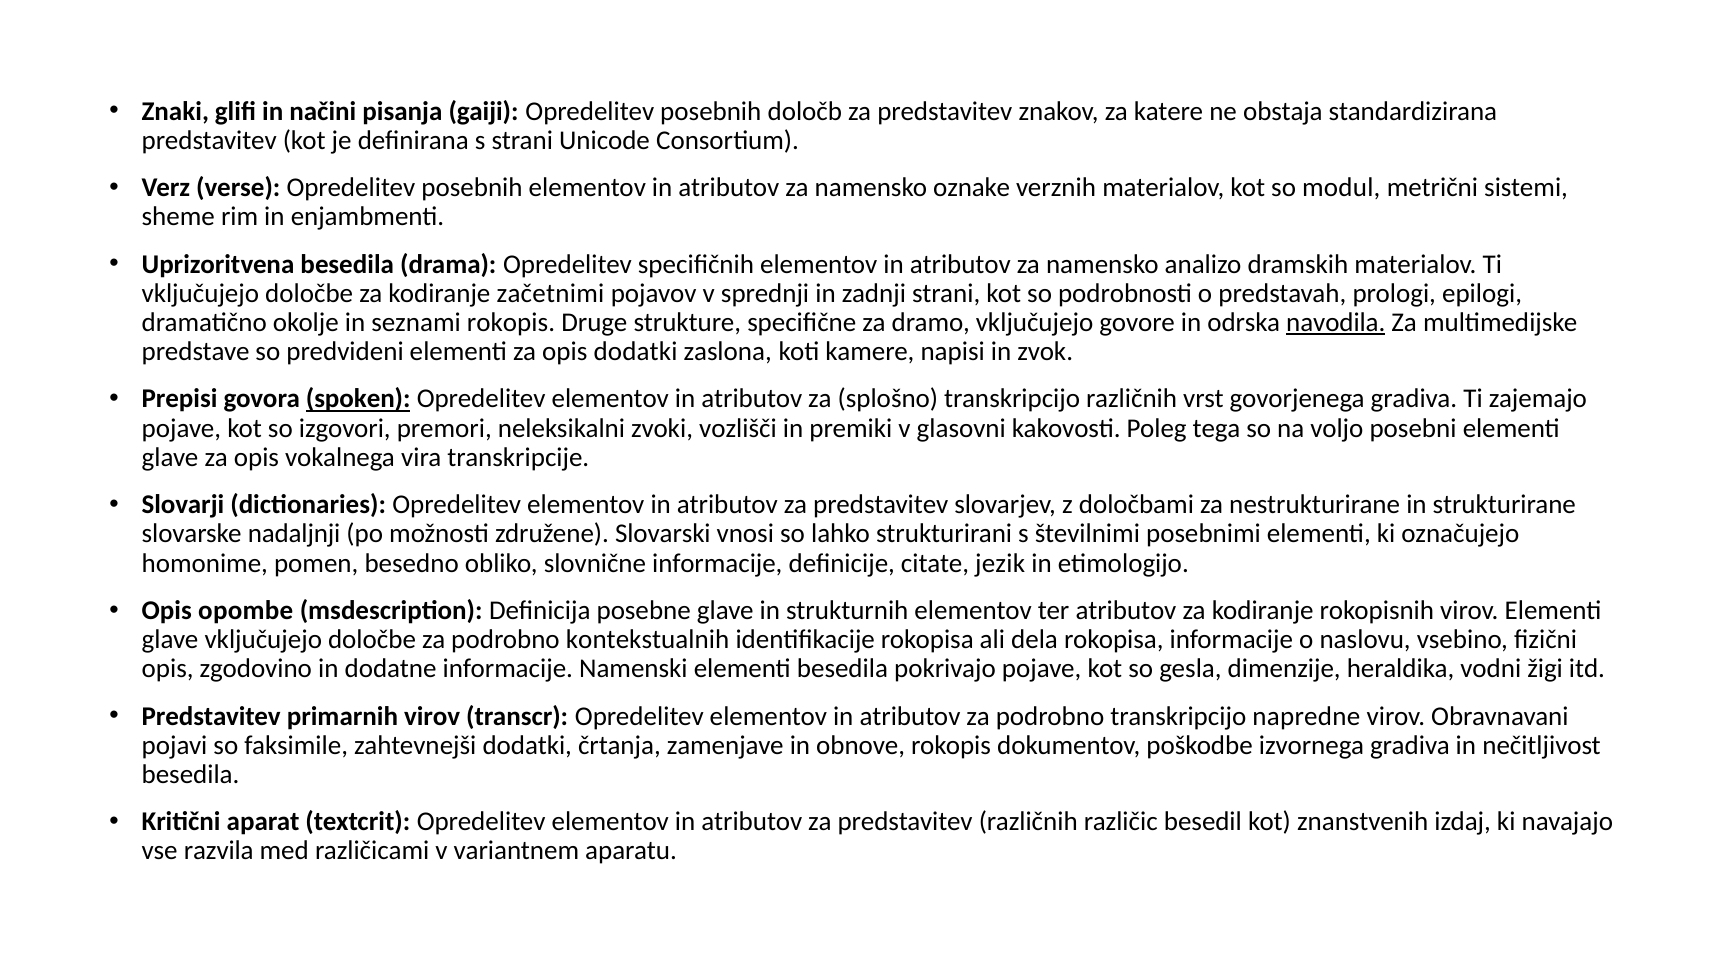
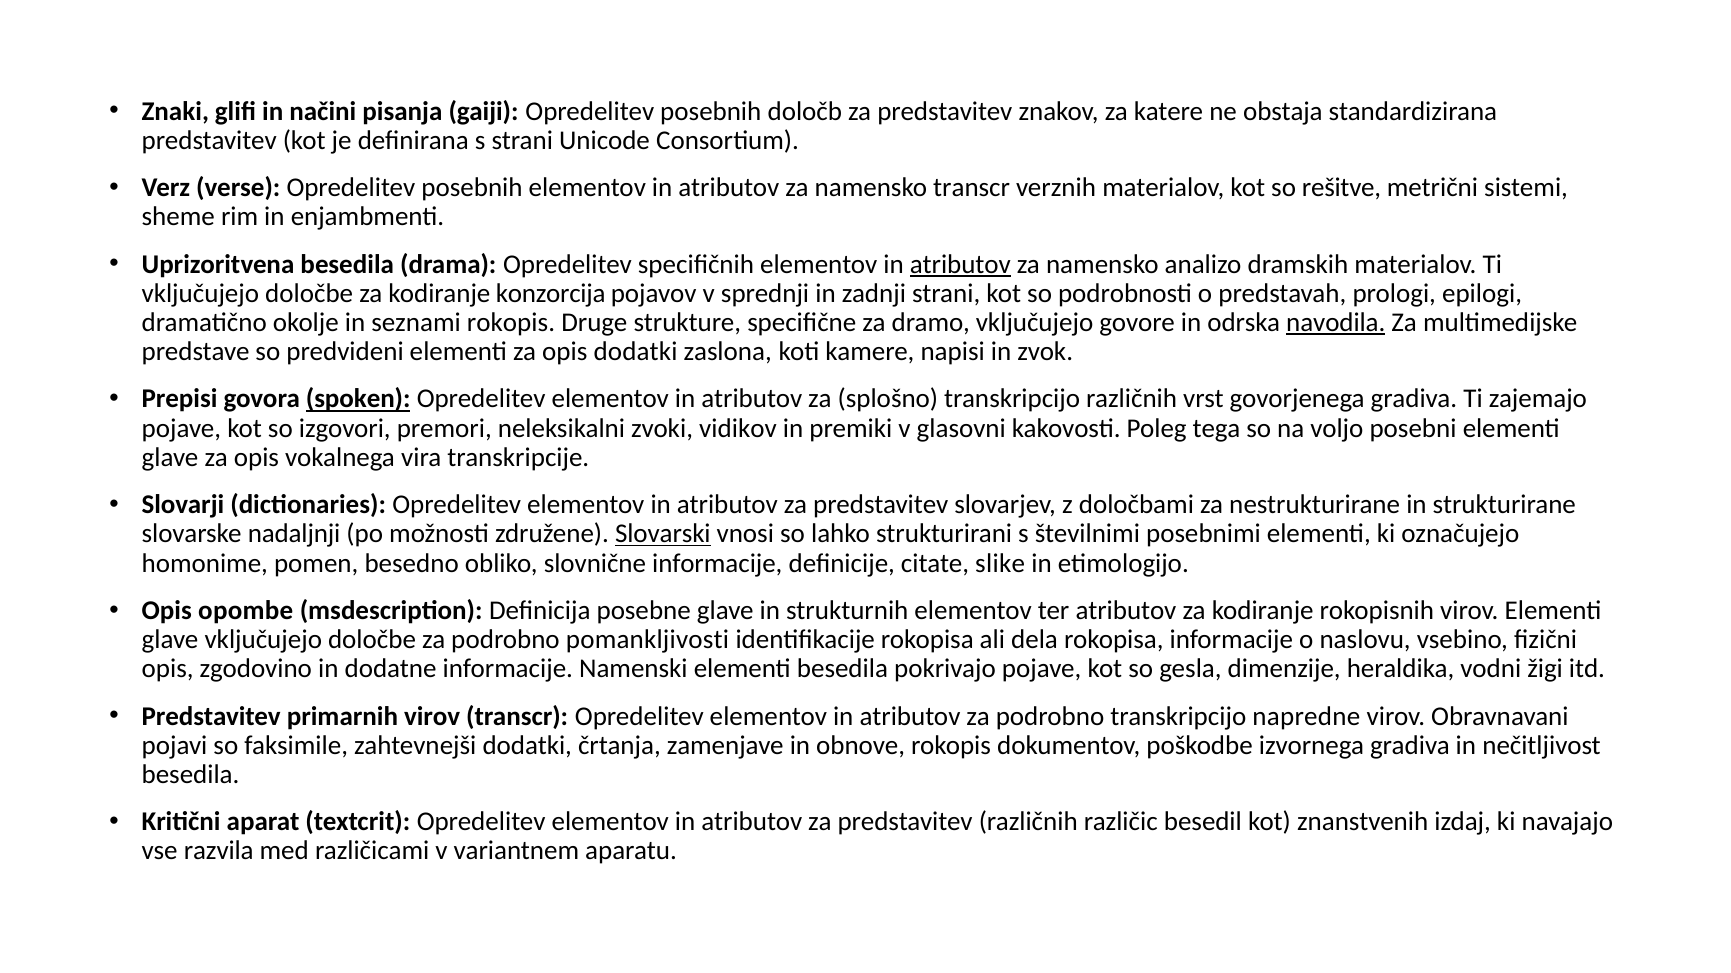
namensko oznake: oznake -> transcr
modul: modul -> rešitve
atributov at (960, 264) underline: none -> present
začetnimi: začetnimi -> konzorcija
vozlišči: vozlišči -> vidikov
Slovarski underline: none -> present
jezik: jezik -> slike
kontekstualnih: kontekstualnih -> pomankljivosti
